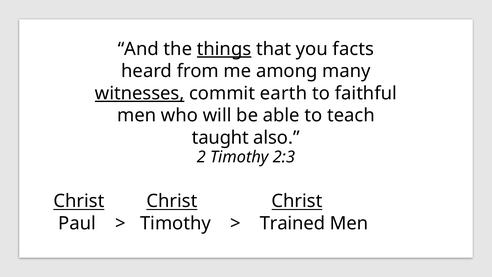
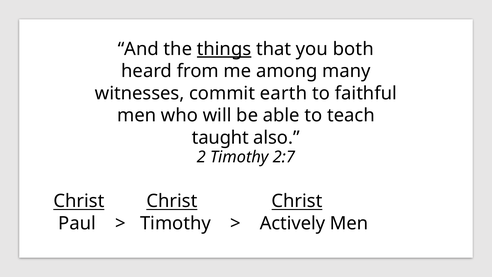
facts: facts -> both
witnesses underline: present -> none
2:3: 2:3 -> 2:7
Trained: Trained -> Actively
